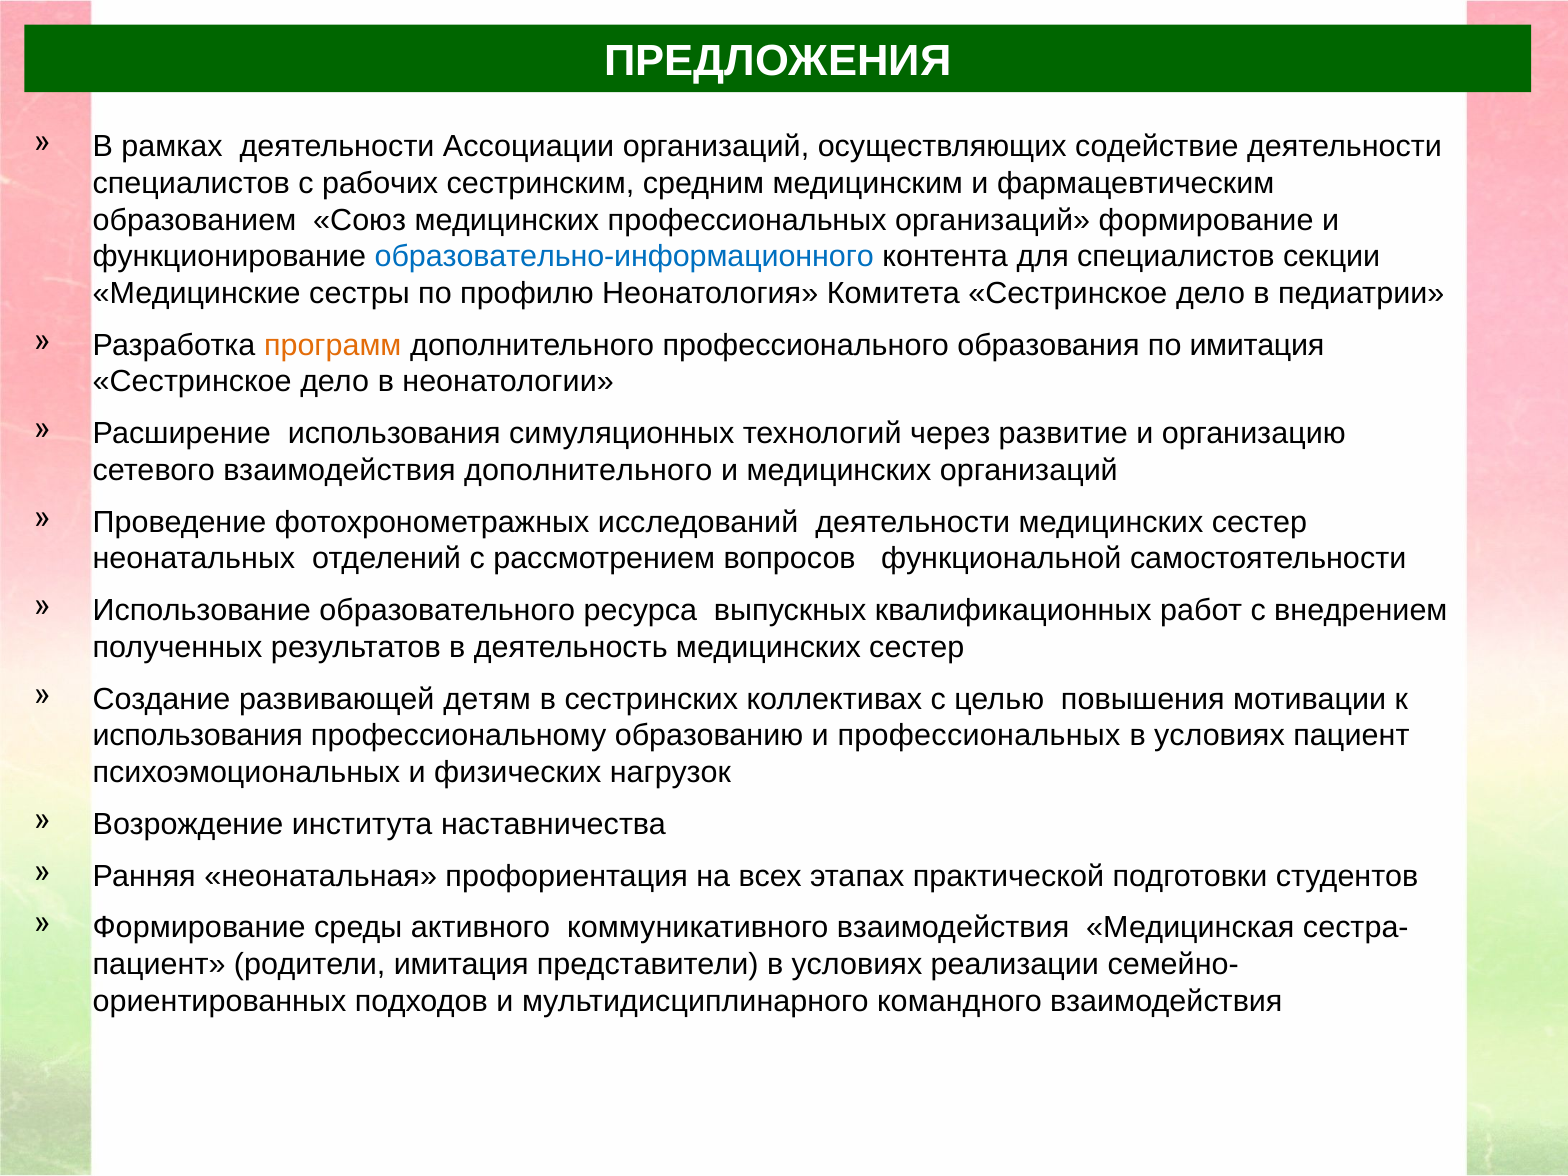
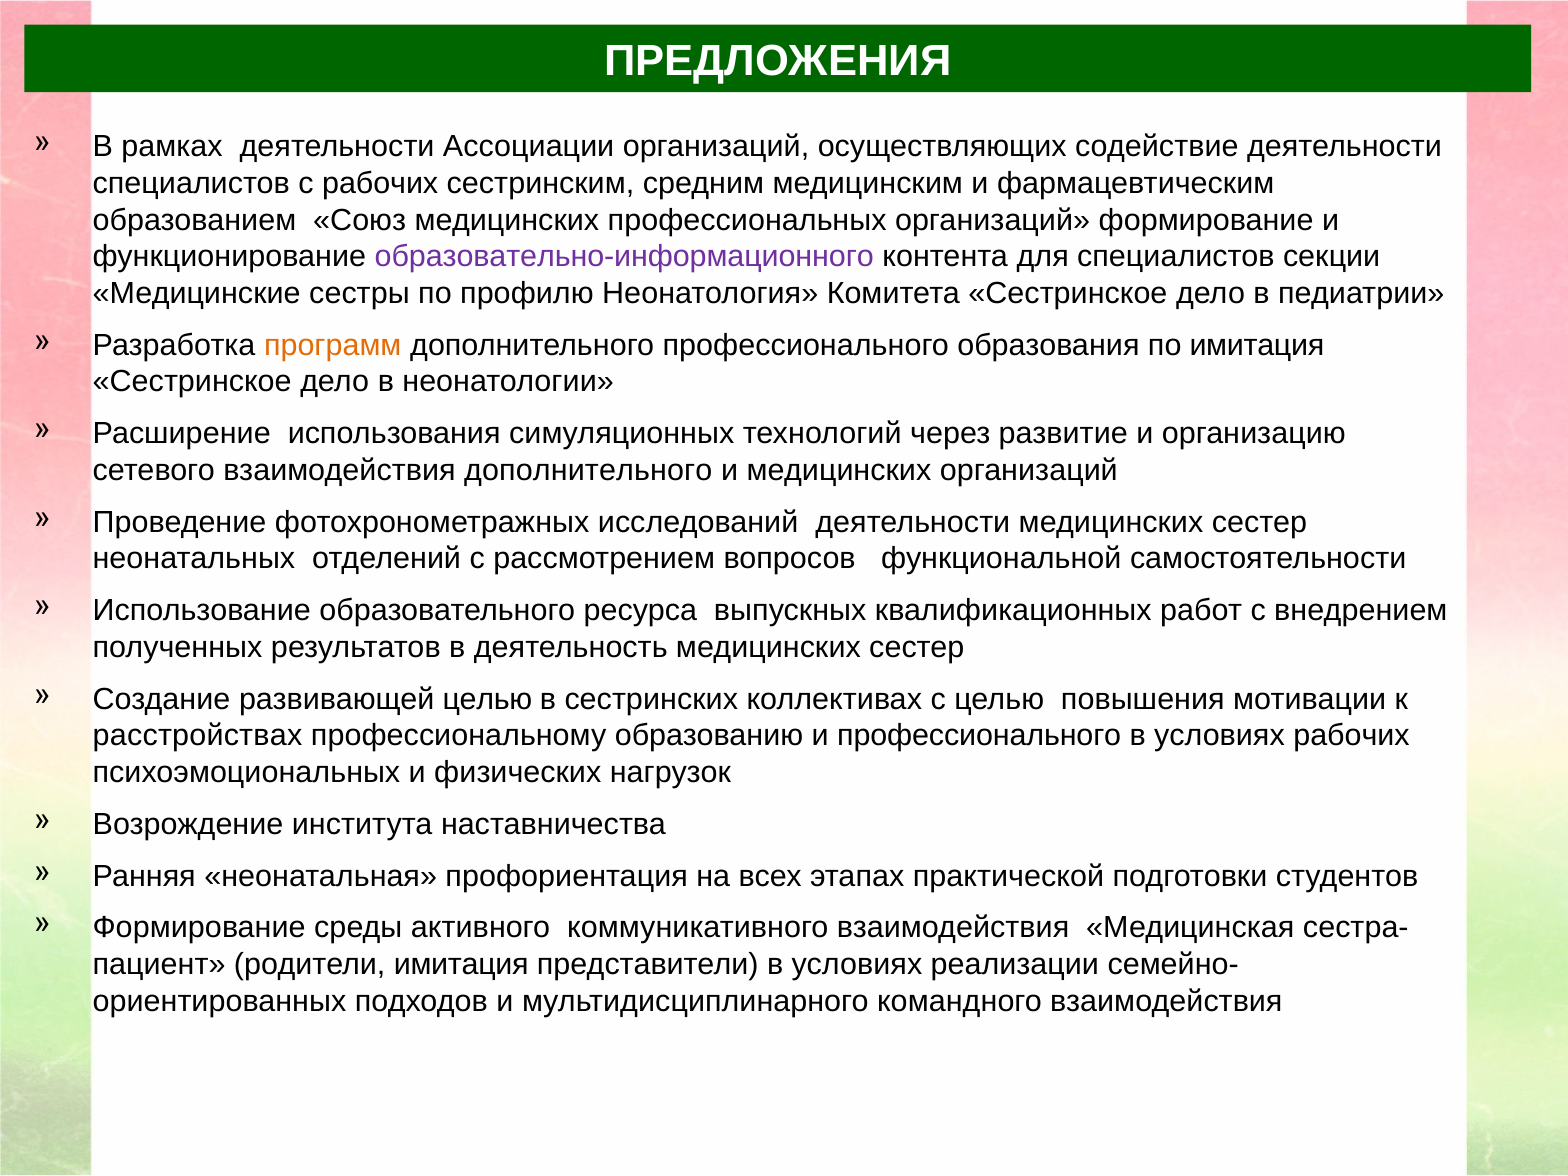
образовательно-информационного colour: blue -> purple
развивающей детям: детям -> целью
использования at (198, 736): использования -> расстройствах
и профессиональных: профессиональных -> профессионального
условиях пациент: пациент -> рабочих
